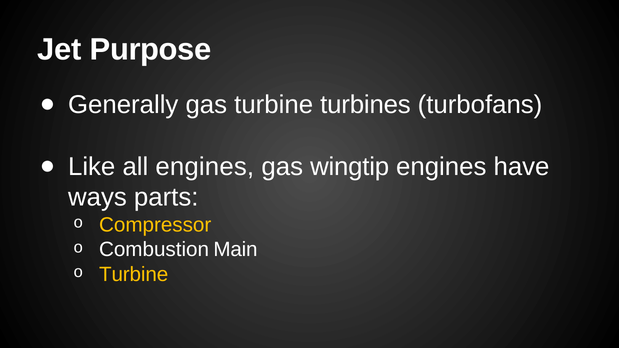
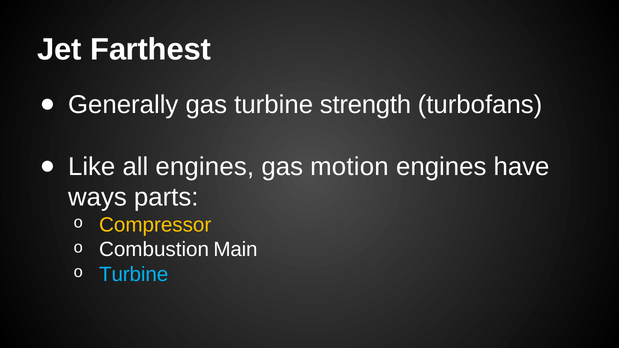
Purpose: Purpose -> Farthest
turbines: turbines -> strength
wingtip: wingtip -> motion
Turbine at (134, 275) colour: yellow -> light blue
